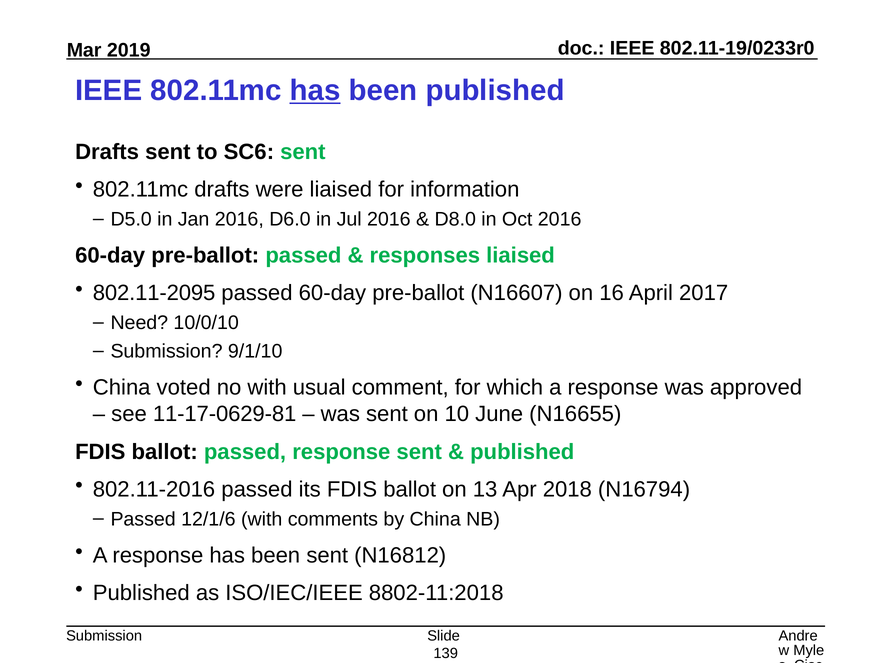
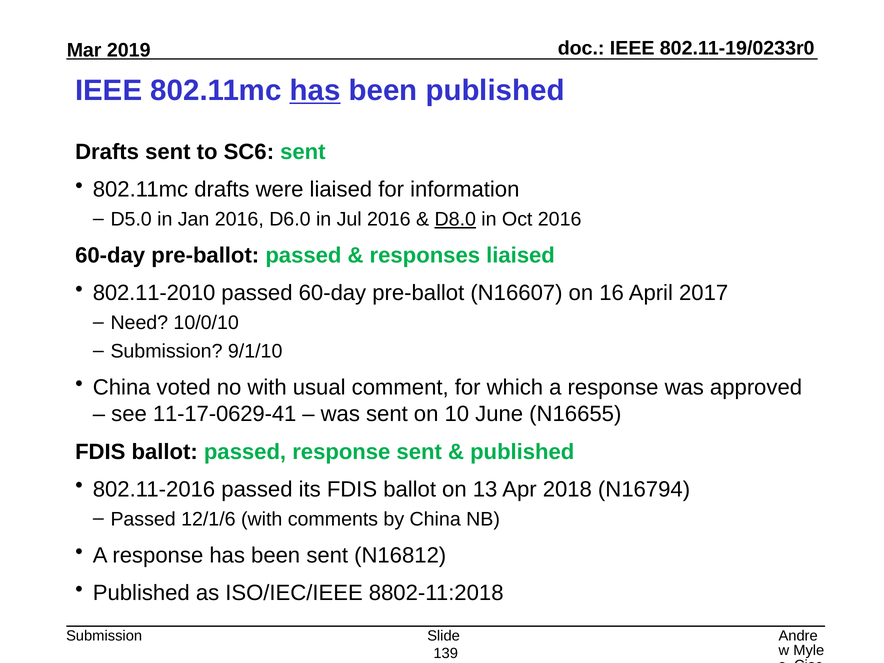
D8.0 underline: none -> present
802.11-2095: 802.11-2095 -> 802.11-2010
11-17-0629-81: 11-17-0629-81 -> 11-17-0629-41
